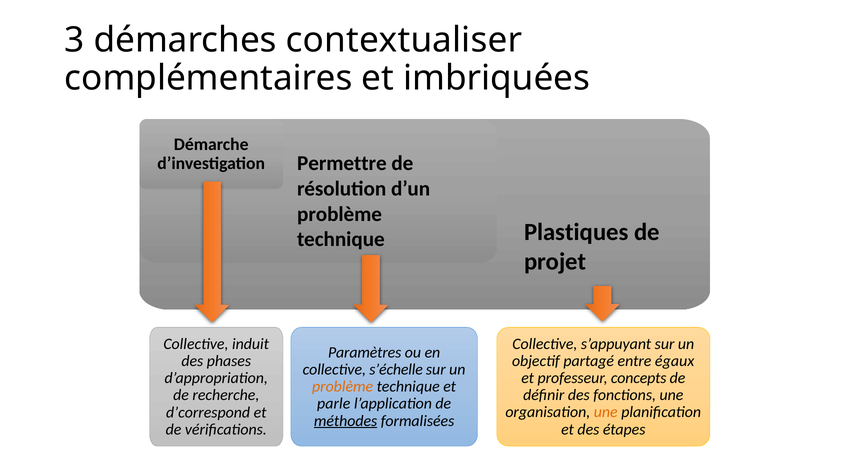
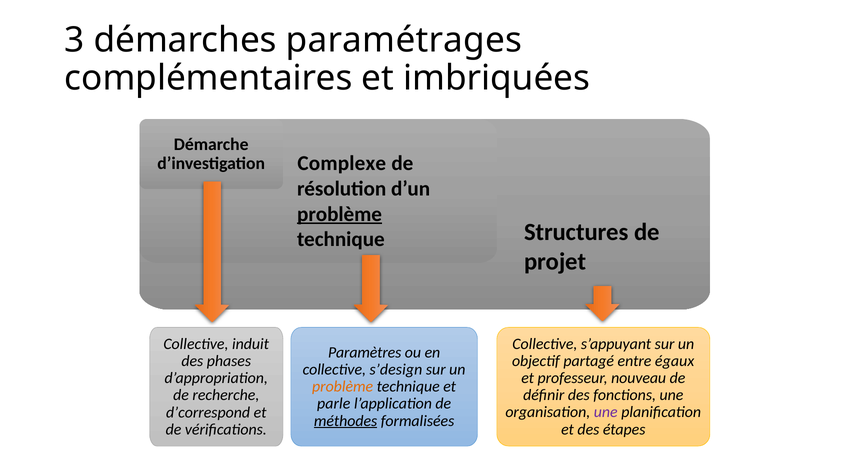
contextualiser: contextualiser -> paramétrages
Permettre: Permettre -> Complexe
problème at (340, 214) underline: none -> present
Plastiques: Plastiques -> Structures
s’échelle: s’échelle -> s’design
concepts: concepts -> nouveau
une at (606, 413) colour: orange -> purple
